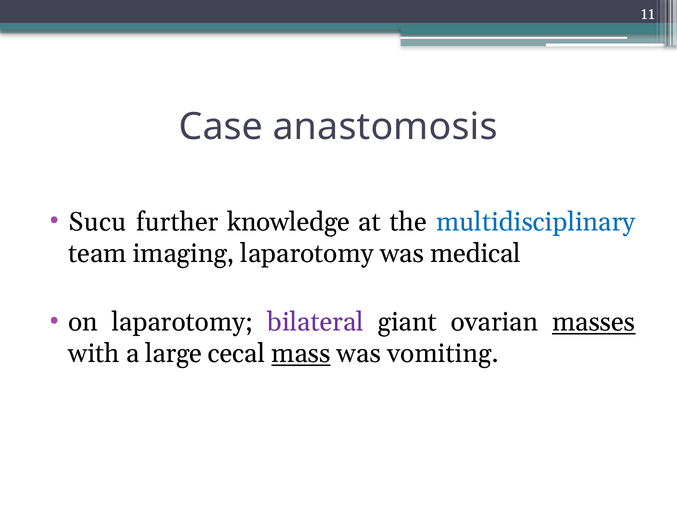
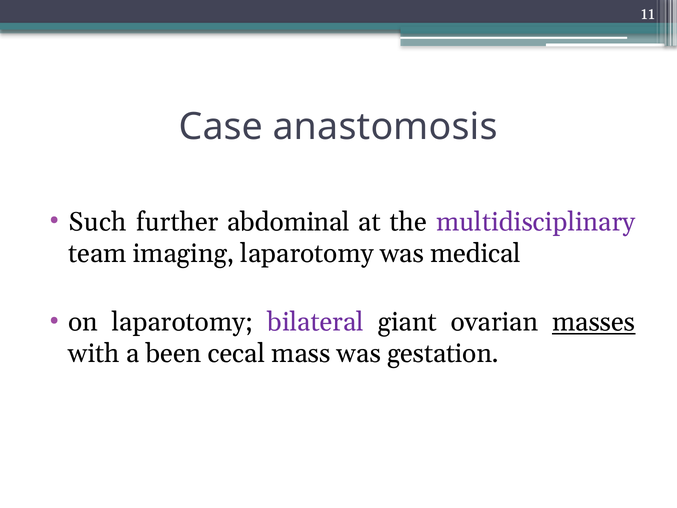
Sucu: Sucu -> Such
knowledge: knowledge -> abdominal
multidisciplinary colour: blue -> purple
large: large -> been
mass underline: present -> none
vomiting: vomiting -> gestation
